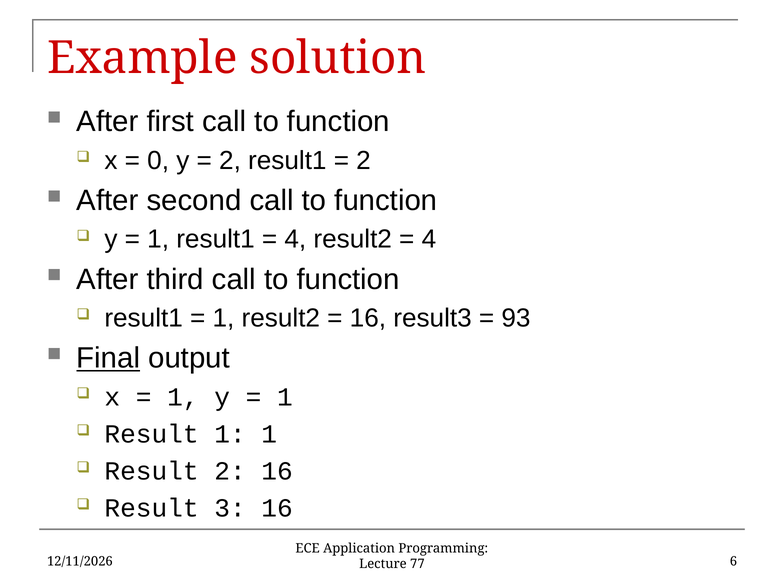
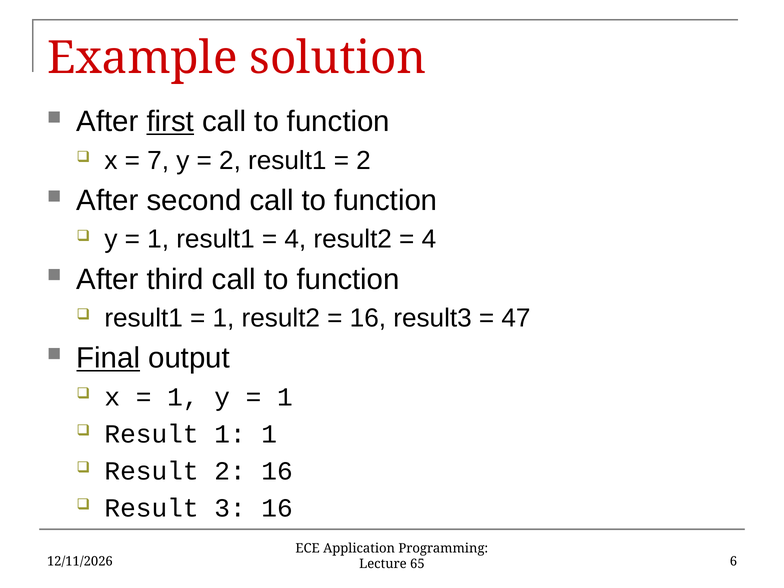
first underline: none -> present
0: 0 -> 7
93: 93 -> 47
77: 77 -> 65
